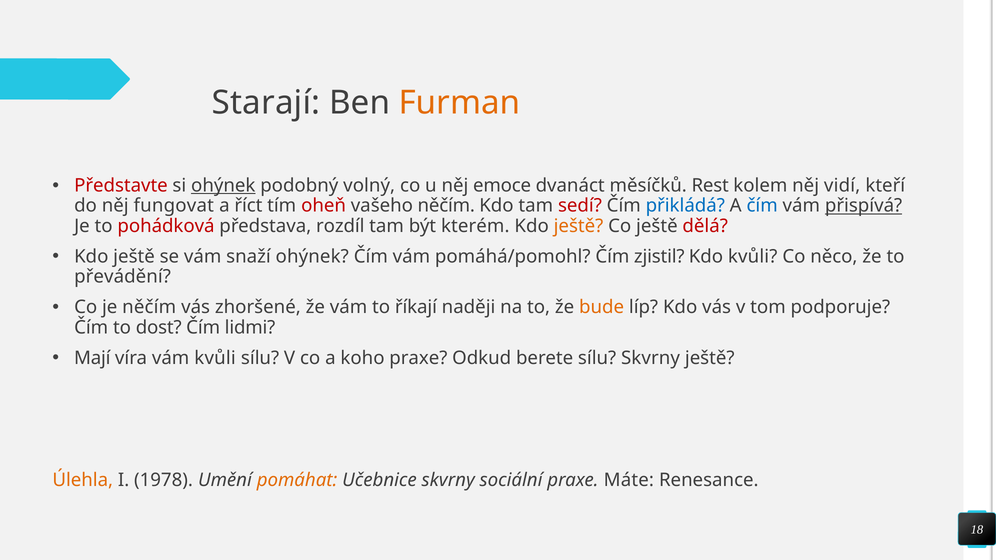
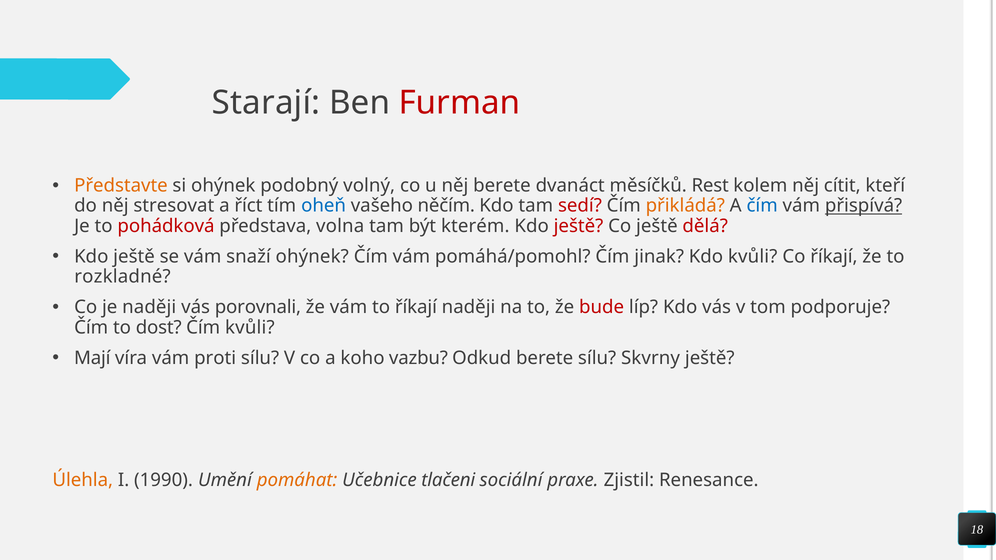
Furman colour: orange -> red
Představte colour: red -> orange
ohýnek at (223, 186) underline: present -> none
něj emoce: emoce -> berete
vidí: vidí -> cítit
fungovat: fungovat -> stresovat
oheň colour: red -> blue
přikládá colour: blue -> orange
rozdíl: rozdíl -> volna
ještě at (578, 226) colour: orange -> red
zjistil: zjistil -> jinak
Co něco: něco -> říkají
převádění: převádění -> rozkladné
je něčím: něčím -> naději
zhoršené: zhoršené -> porovnali
bude colour: orange -> red
Čím lidmi: lidmi -> kvůli
vám kvůli: kvůli -> proti
koho praxe: praxe -> vazbu
1978: 1978 -> 1990
Učebnice skvrny: skvrny -> tlačeni
Máte: Máte -> Zjistil
